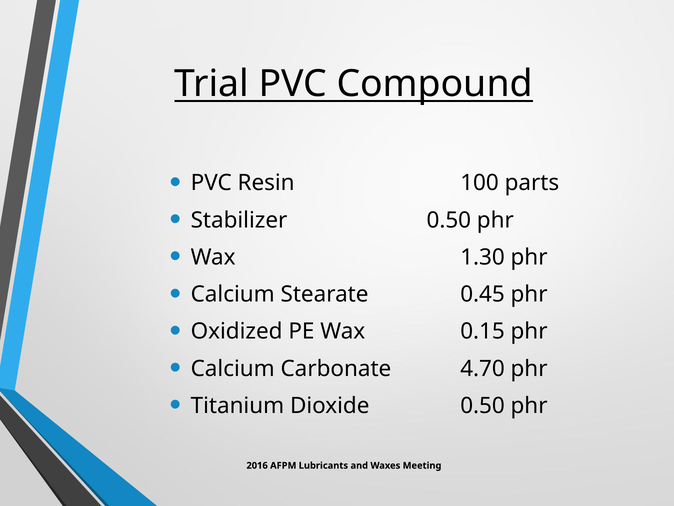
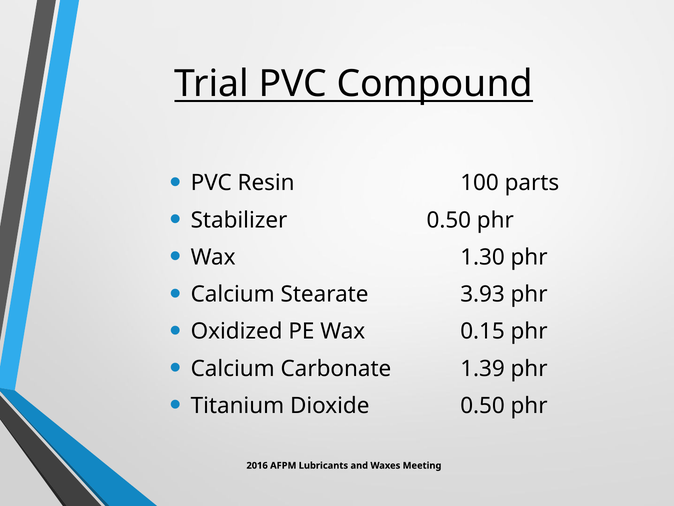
0.45: 0.45 -> 3.93
4.70: 4.70 -> 1.39
